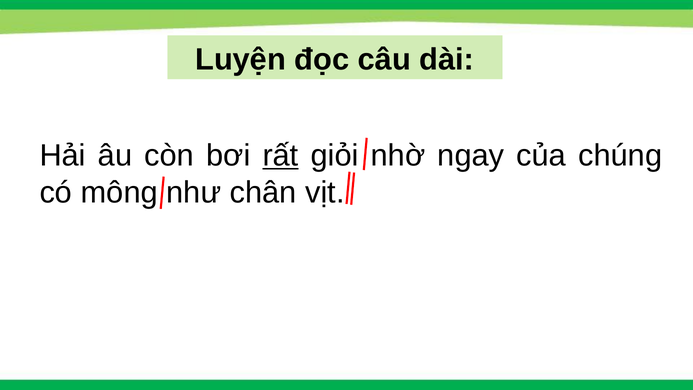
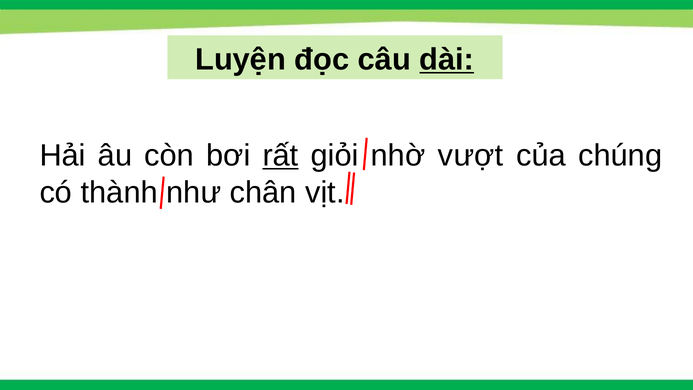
dài underline: none -> present
ngay: ngay -> vượt
mông: mông -> thành
